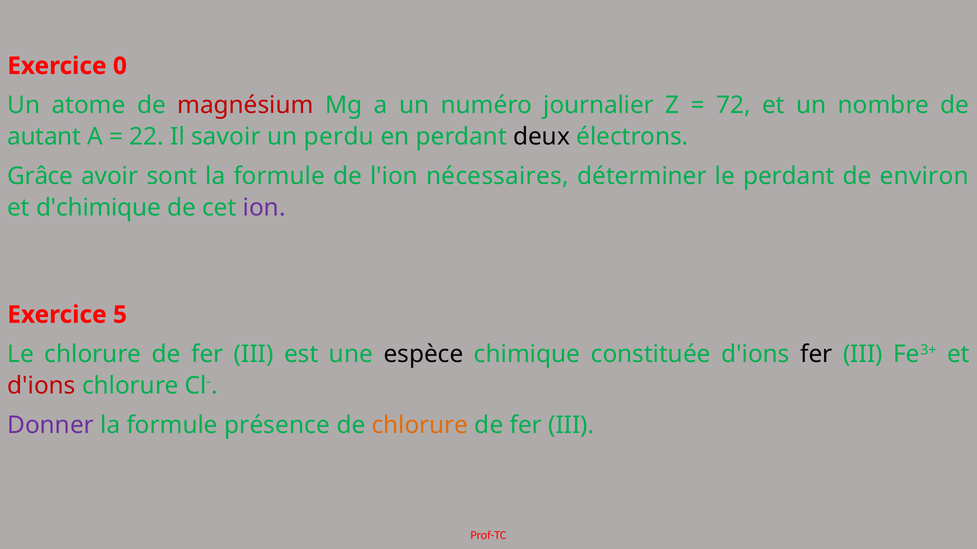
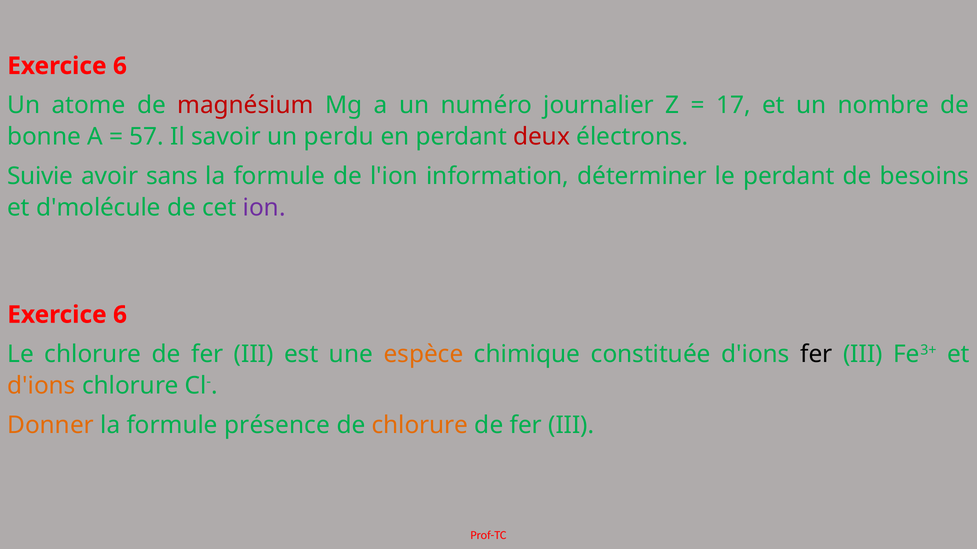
0 at (120, 66): 0 -> 6
72: 72 -> 17
autant: autant -> bonne
22: 22 -> 57
deux colour: black -> red
Grâce: Grâce -> Suivie
sont: sont -> sans
nécessaires: nécessaires -> information
environ: environ -> besoins
d'chimique: d'chimique -> d'molécule
5 at (120, 315): 5 -> 6
espèce colour: black -> orange
d'ions at (41, 386) colour: red -> orange
Donner colour: purple -> orange
